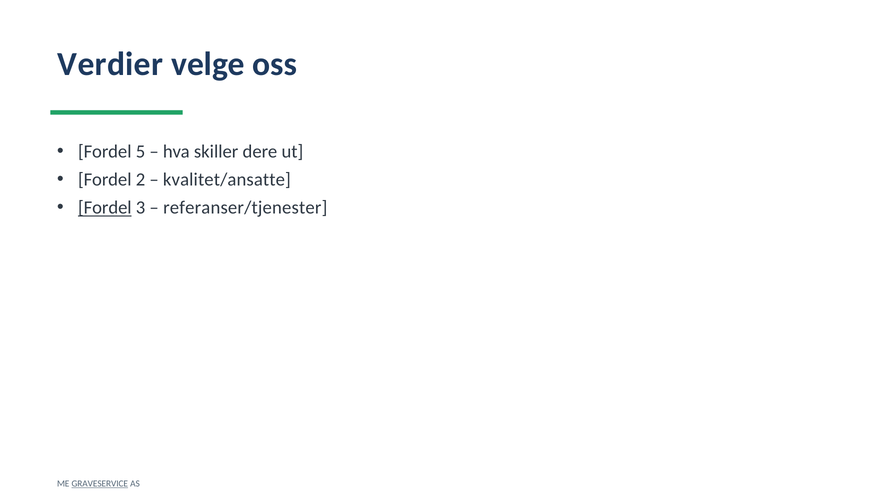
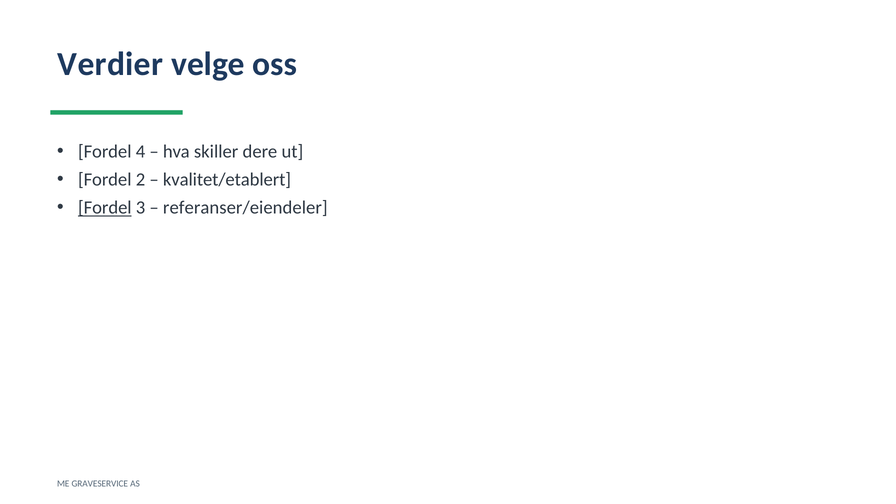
5: 5 -> 4
kvalitet/ansatte: kvalitet/ansatte -> kvalitet/etablert
referanser/tjenester: referanser/tjenester -> referanser/eiendeler
GRAVESERVICE underline: present -> none
